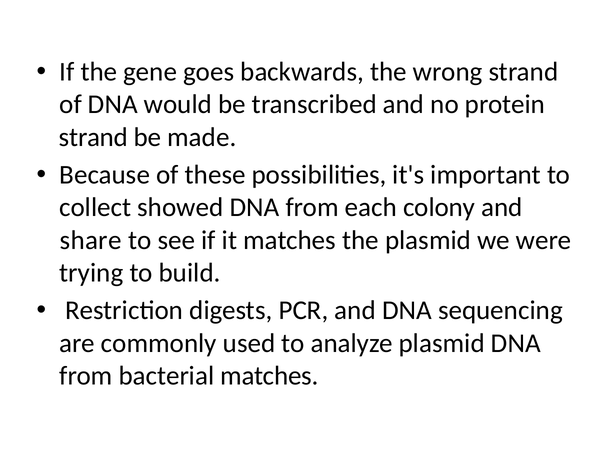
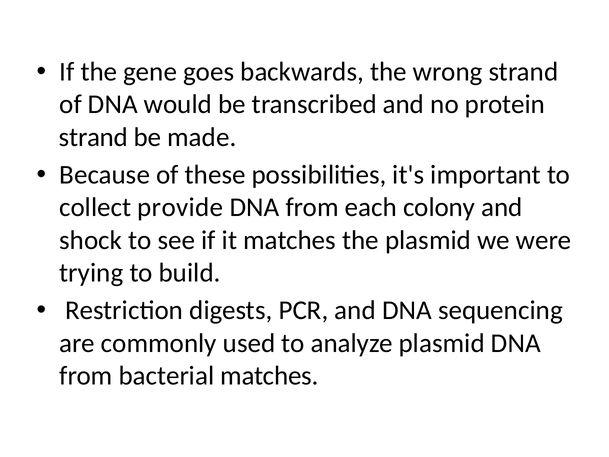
showed: showed -> provide
share: share -> shock
